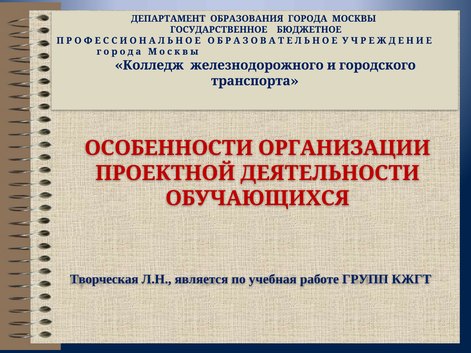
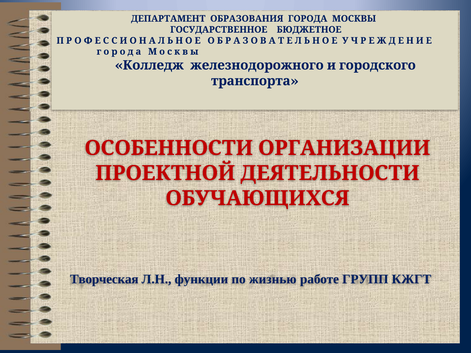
является: является -> функции
учебная: учебная -> жизнью
